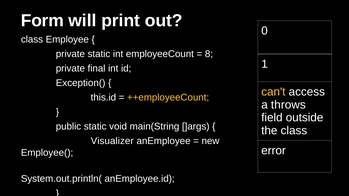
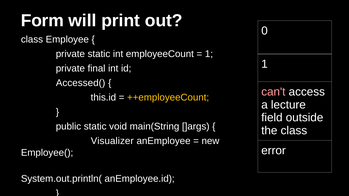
8 at (209, 54): 8 -> 1
Exception(: Exception( -> Accessed(
can't colour: yellow -> pink
throws: throws -> lecture
